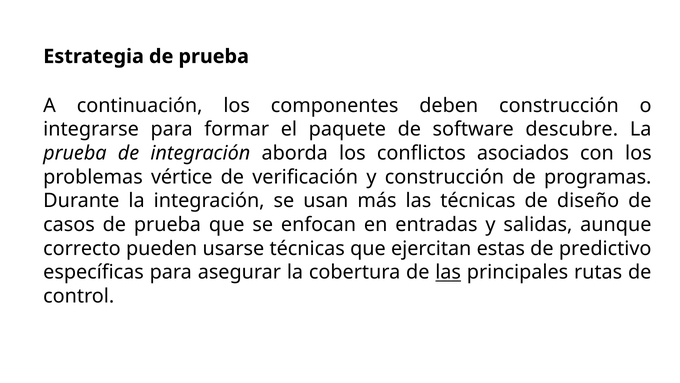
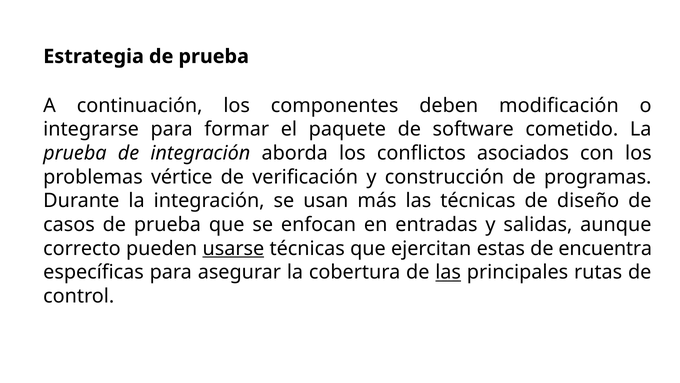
deben construcción: construcción -> modificación
descubre: descubre -> cometido
usarse underline: none -> present
predictivo: predictivo -> encuentra
